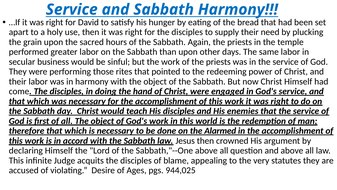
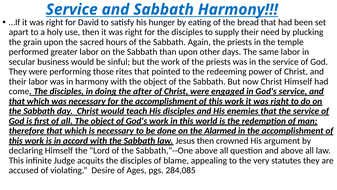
hand: hand -> after
944,025: 944,025 -> 284,085
